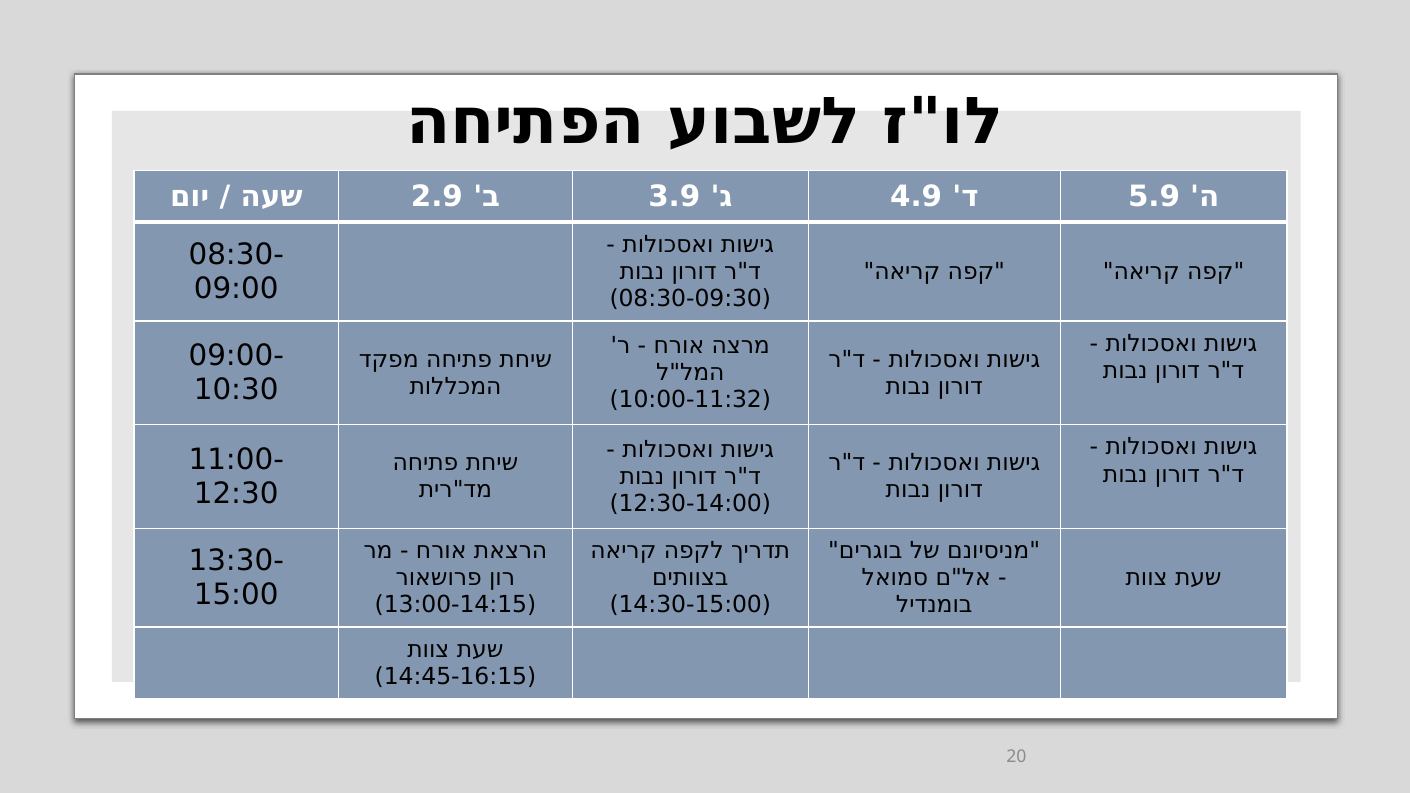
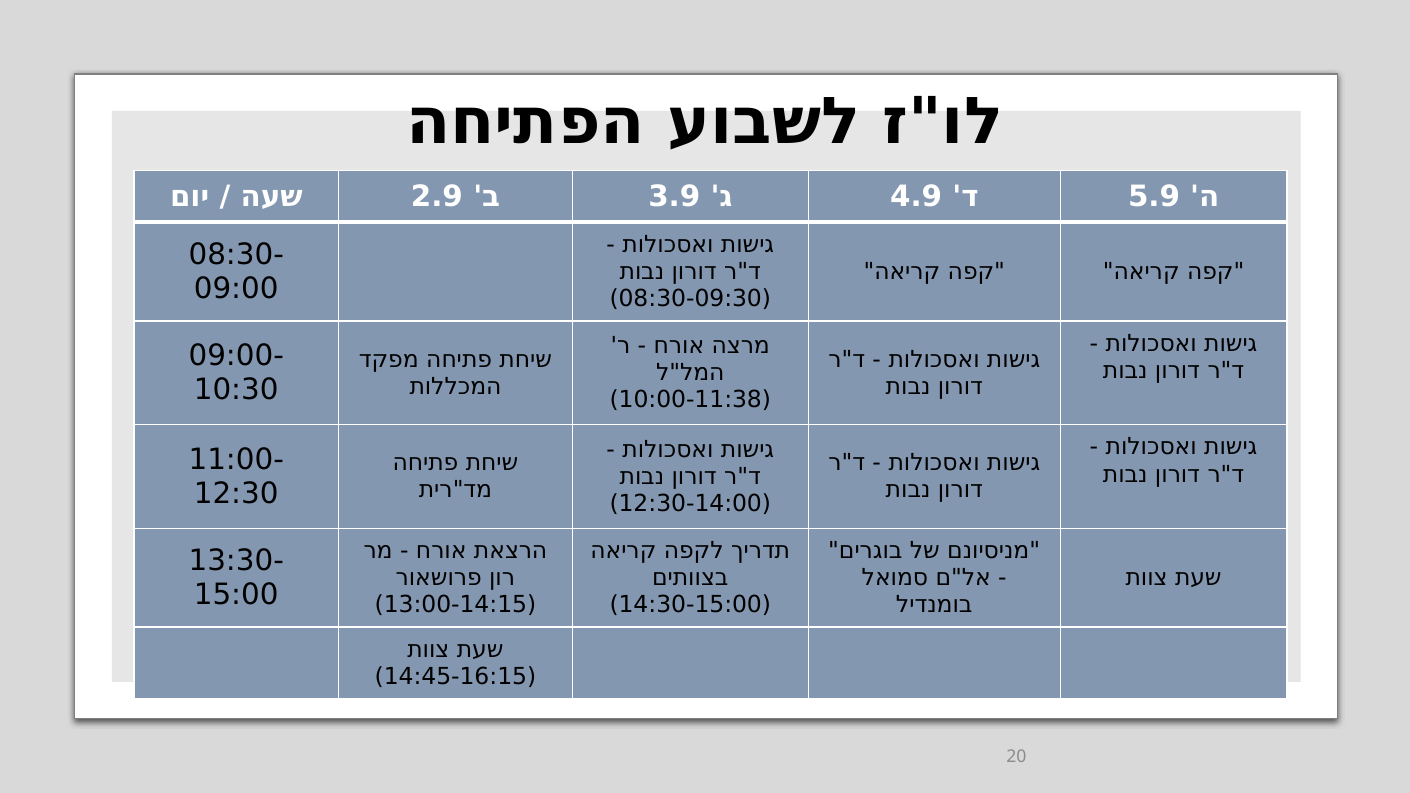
10:00-11:32: 10:00-11:32 -> 10:00-11:38
